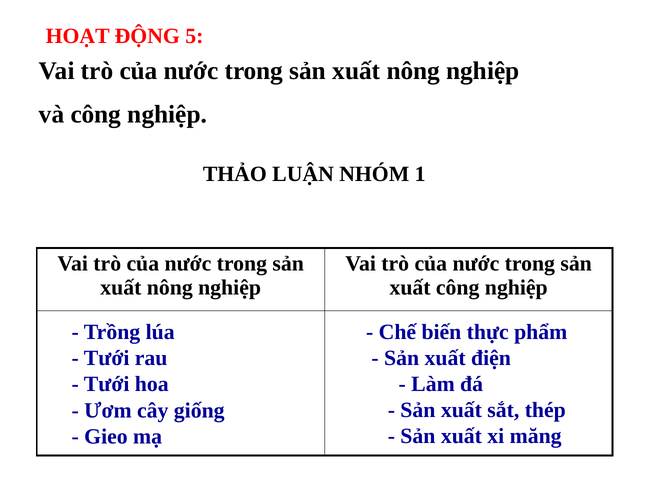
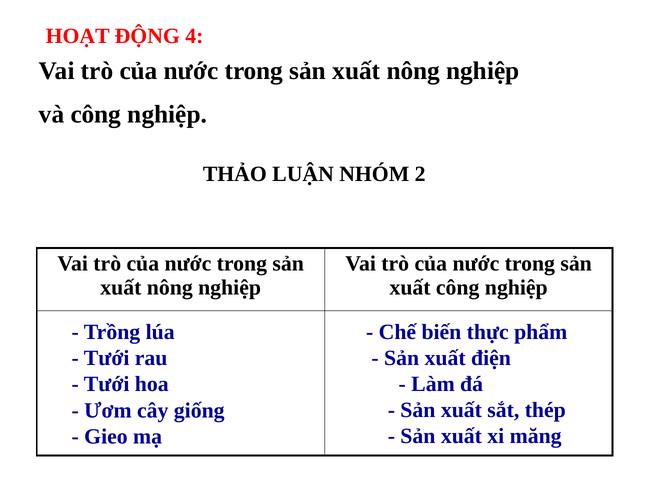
5: 5 -> 4
1: 1 -> 2
